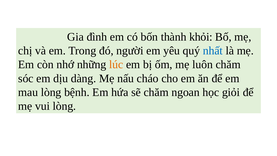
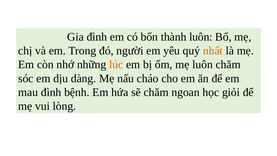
thành khỏi: khỏi -> luôn
nhất colour: blue -> orange
mau lòng: lòng -> đình
